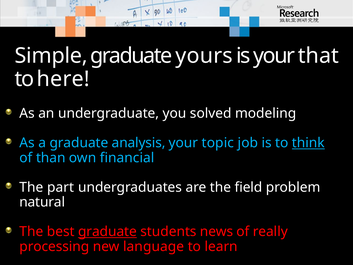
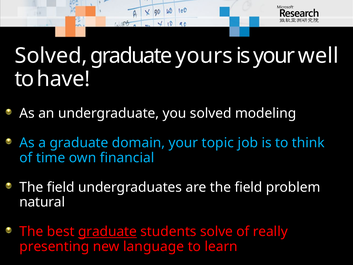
Simple at (51, 56): Simple -> Solved
that: that -> well
here: here -> have
analysis: analysis -> domain
think underline: present -> none
than: than -> time
part at (61, 187): part -> field
news: news -> solve
processing: processing -> presenting
